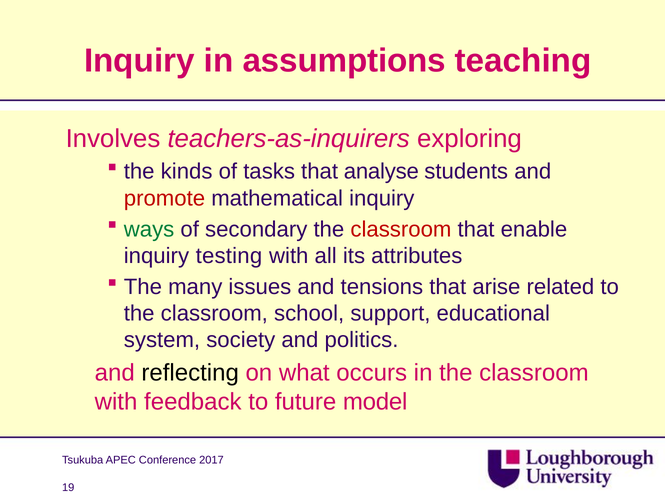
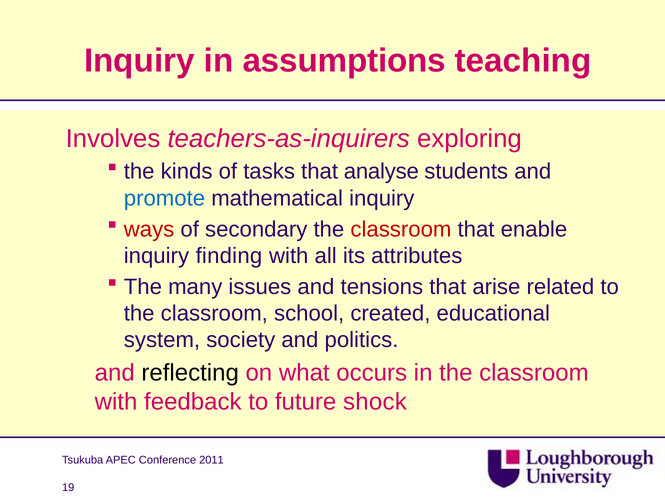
promote colour: red -> blue
ways colour: green -> red
testing: testing -> finding
support: support -> created
model: model -> shock
2017: 2017 -> 2011
